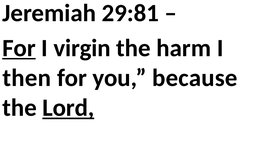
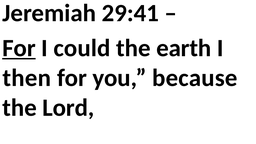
29:81: 29:81 -> 29:41
virgin: virgin -> could
the harm: harm -> earth
Lord underline: present -> none
